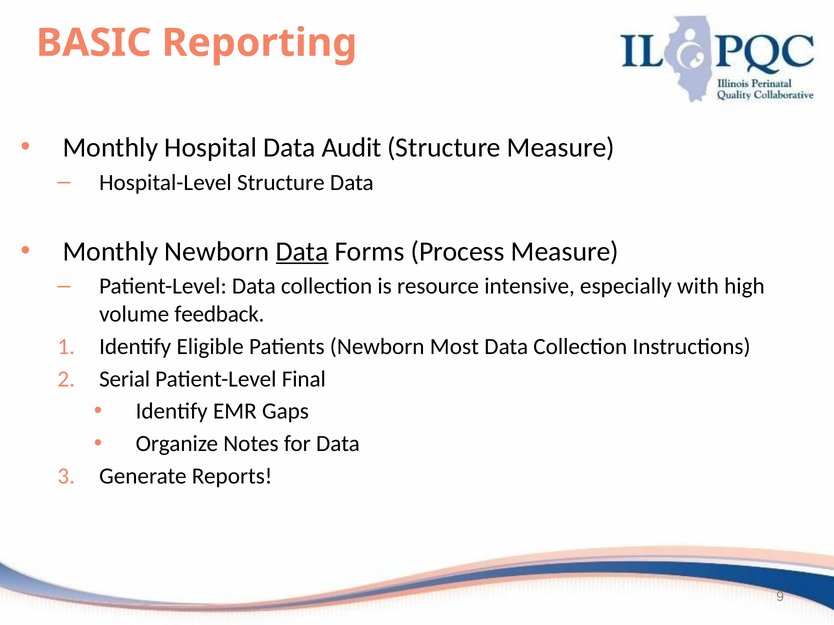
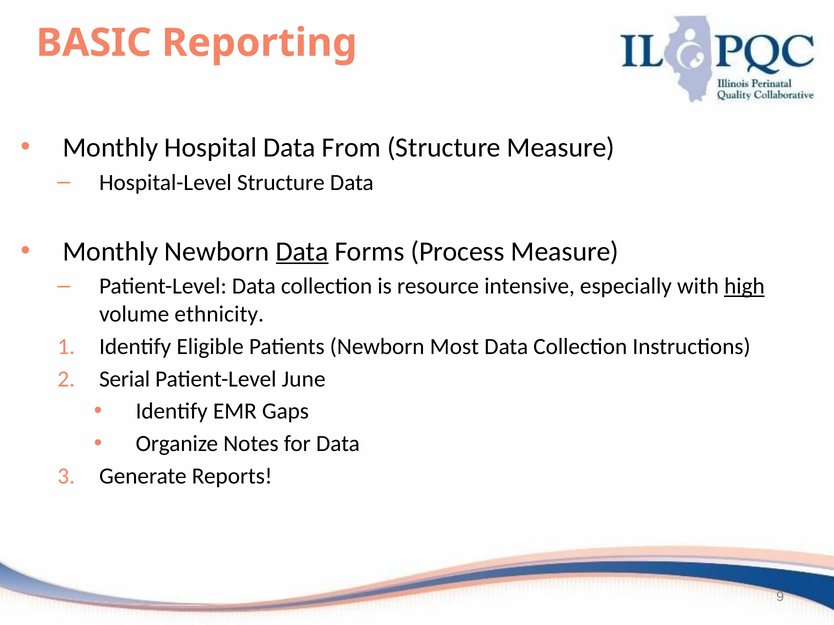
Audit: Audit -> From
high underline: none -> present
feedback: feedback -> ethnicity
Final: Final -> June
